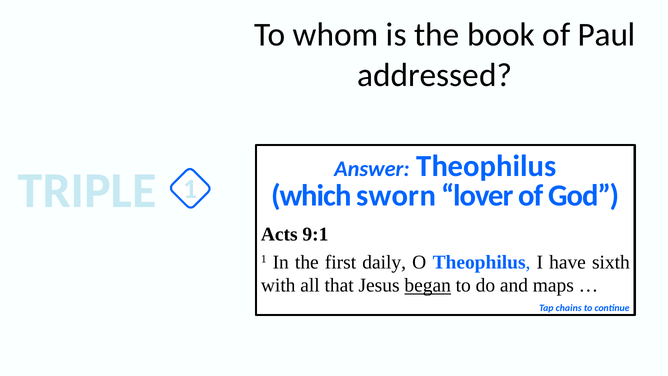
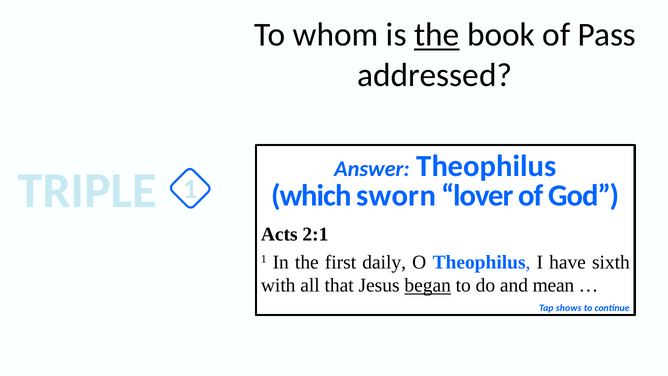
the at (437, 35) underline: none -> present
Paul: Paul -> Pass
9:1: 9:1 -> 2:1
maps: maps -> mean
chains: chains -> shows
